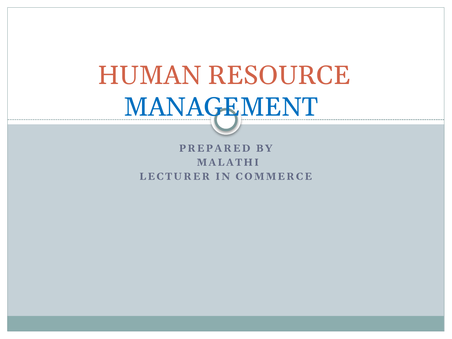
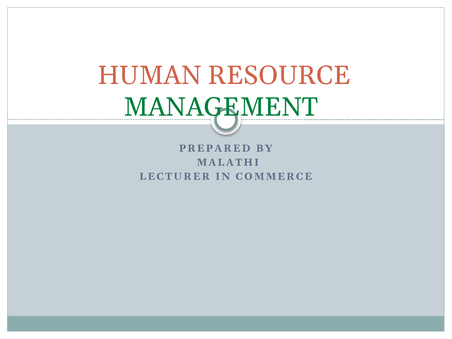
MANAGEMENT colour: blue -> green
